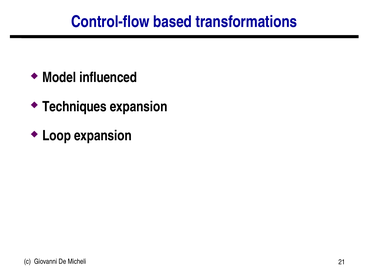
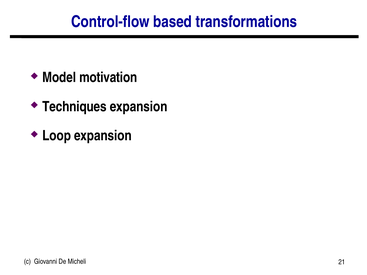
influenced: influenced -> motivation
